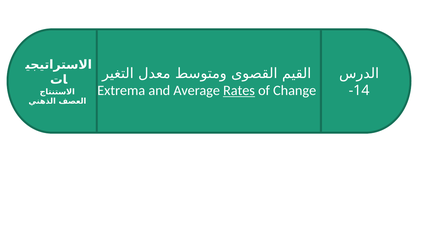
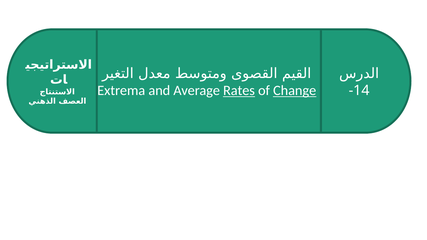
Change underline: none -> present
